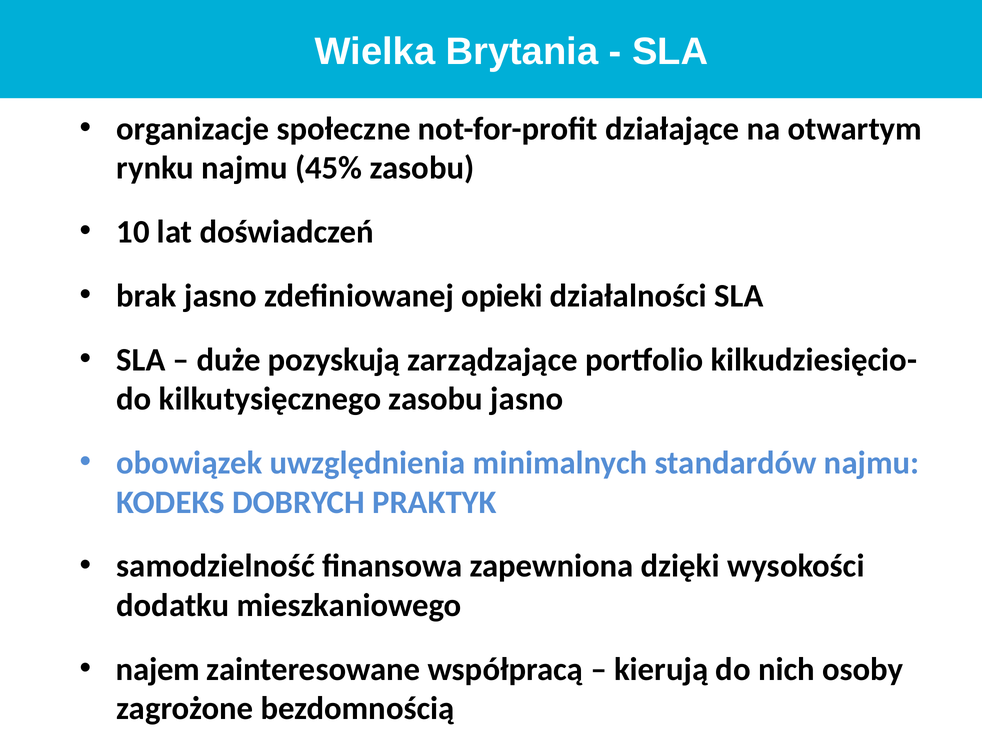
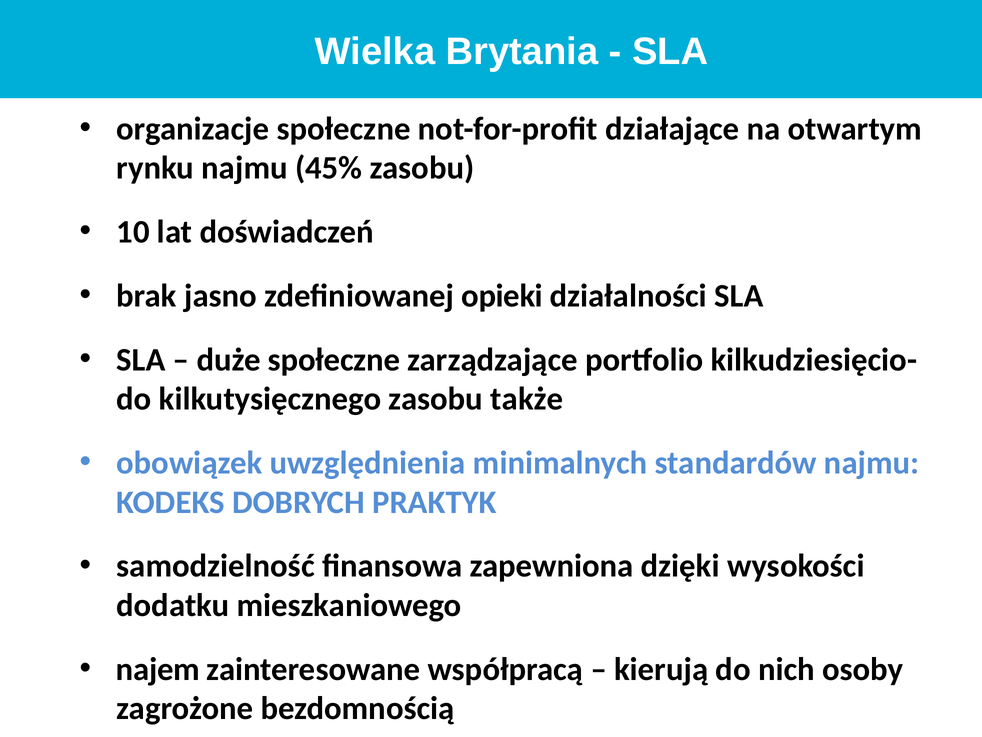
duże pozyskują: pozyskują -> społeczne
zasobu jasno: jasno -> także
